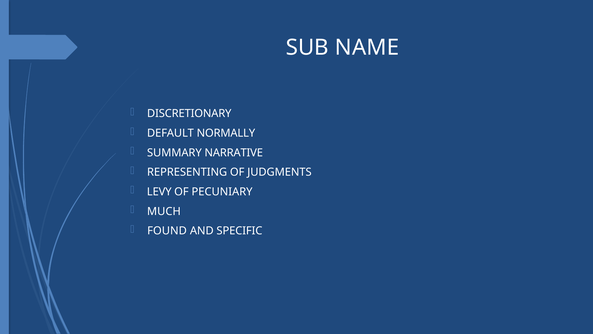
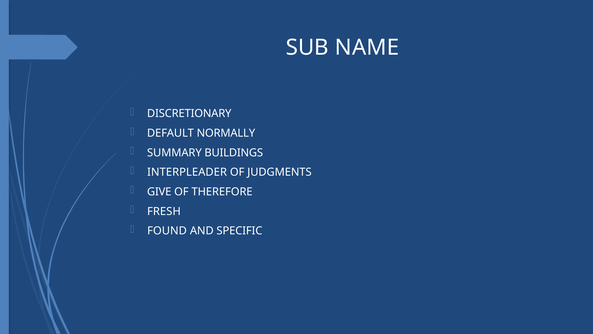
NARRATIVE: NARRATIVE -> BUILDINGS
REPRESENTING: REPRESENTING -> INTERPLEADER
LEVY: LEVY -> GIVE
PECUNIARY: PECUNIARY -> THEREFORE
MUCH: MUCH -> FRESH
